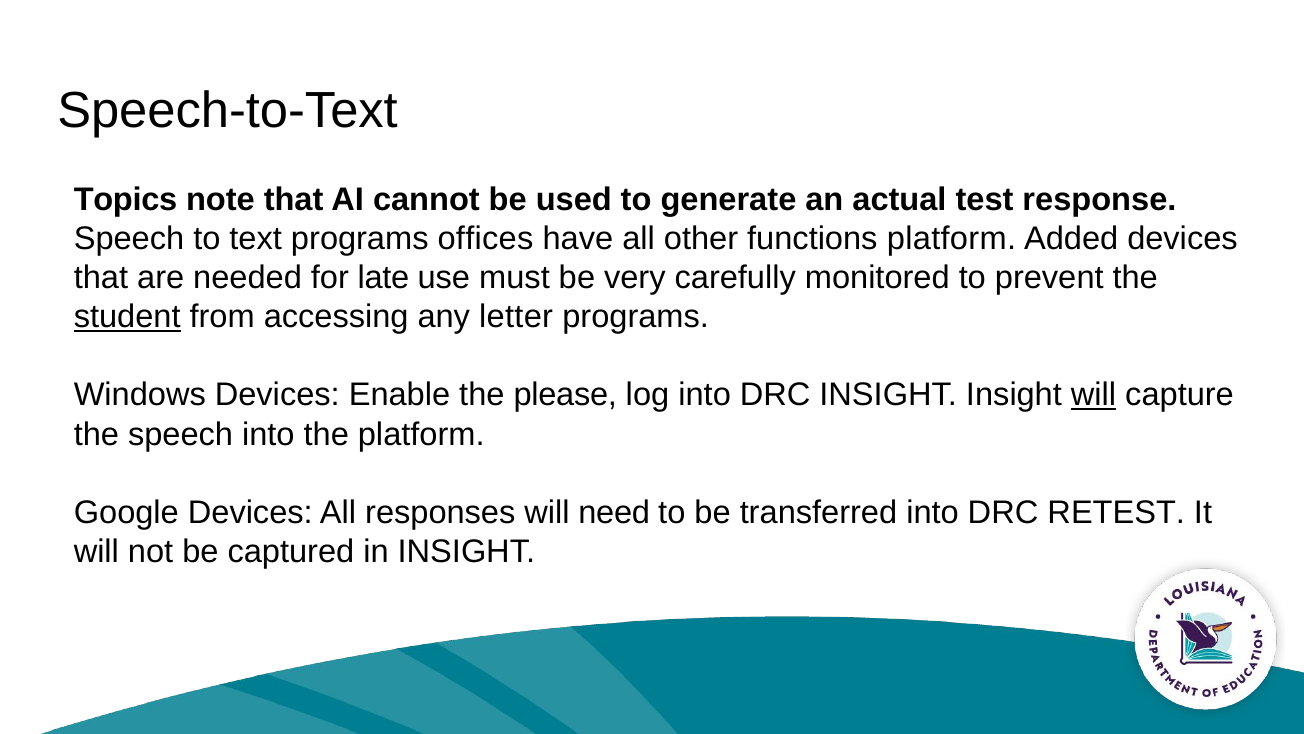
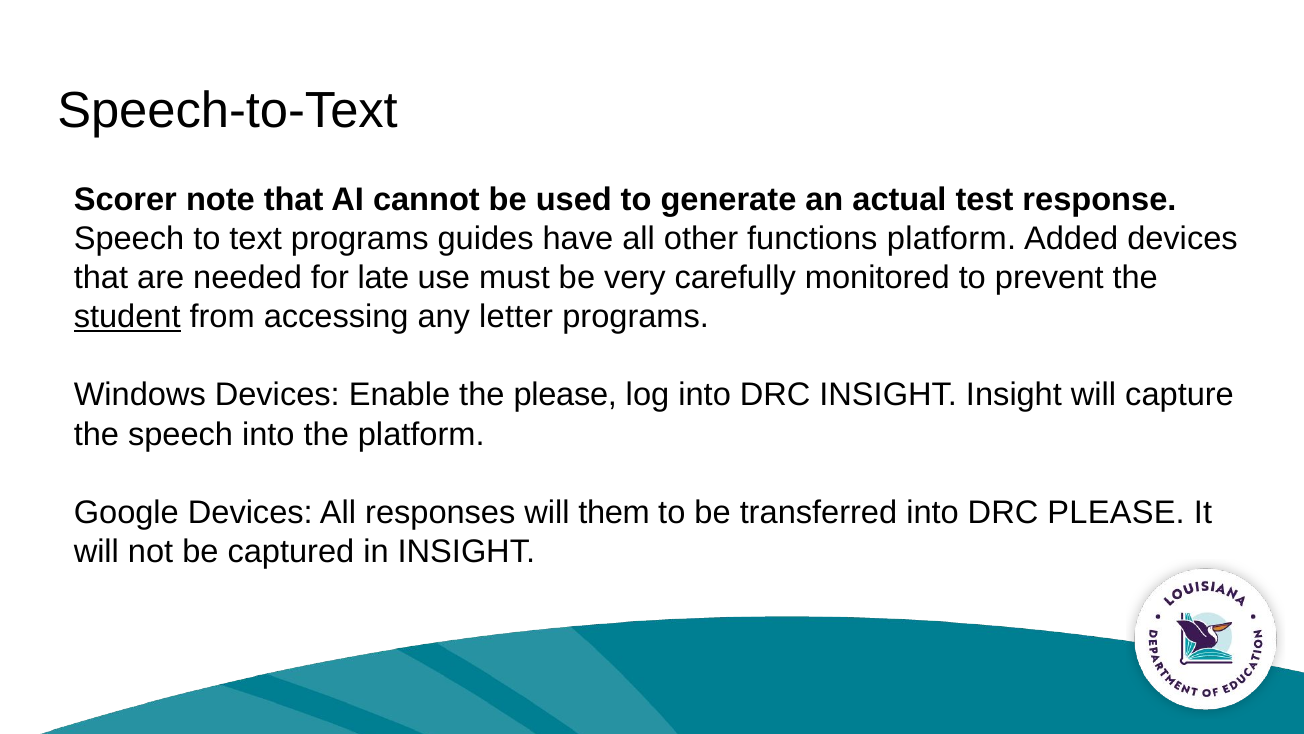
Topics: Topics -> Scorer
offices: offices -> guides
will at (1094, 395) underline: present -> none
need: need -> them
DRC RETEST: RETEST -> PLEASE
